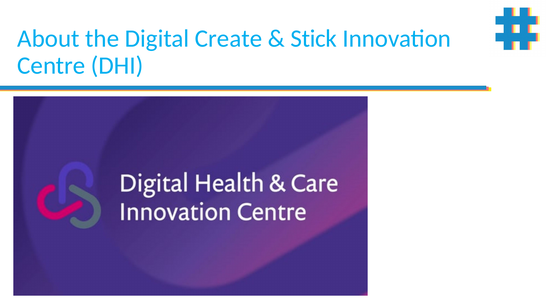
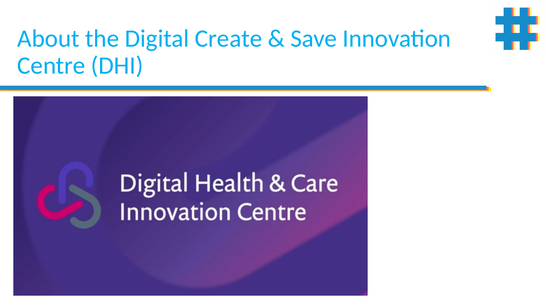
Stick: Stick -> Save
